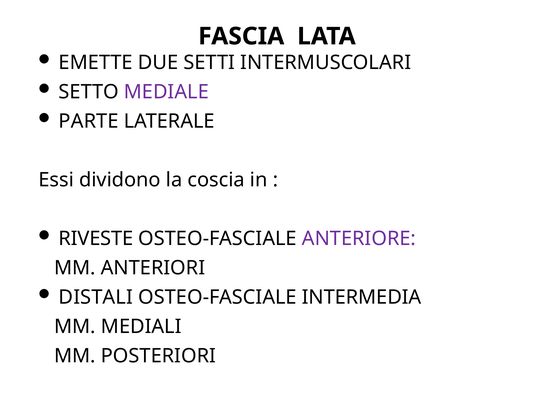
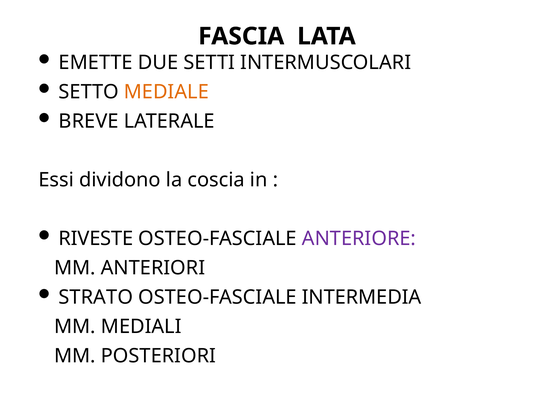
MEDIALE colour: purple -> orange
PARTE: PARTE -> BREVE
DISTALI: DISTALI -> STRATO
